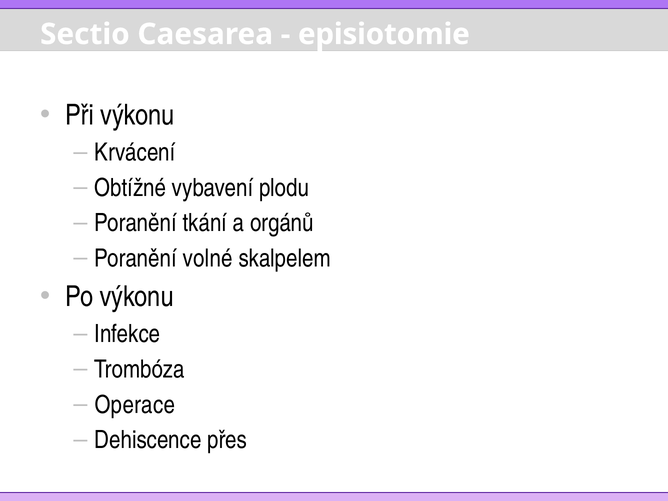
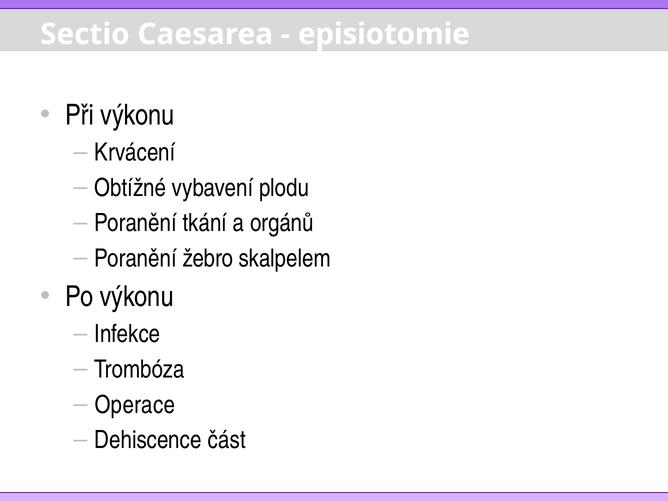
volné: volné -> žebro
přes: přes -> část
